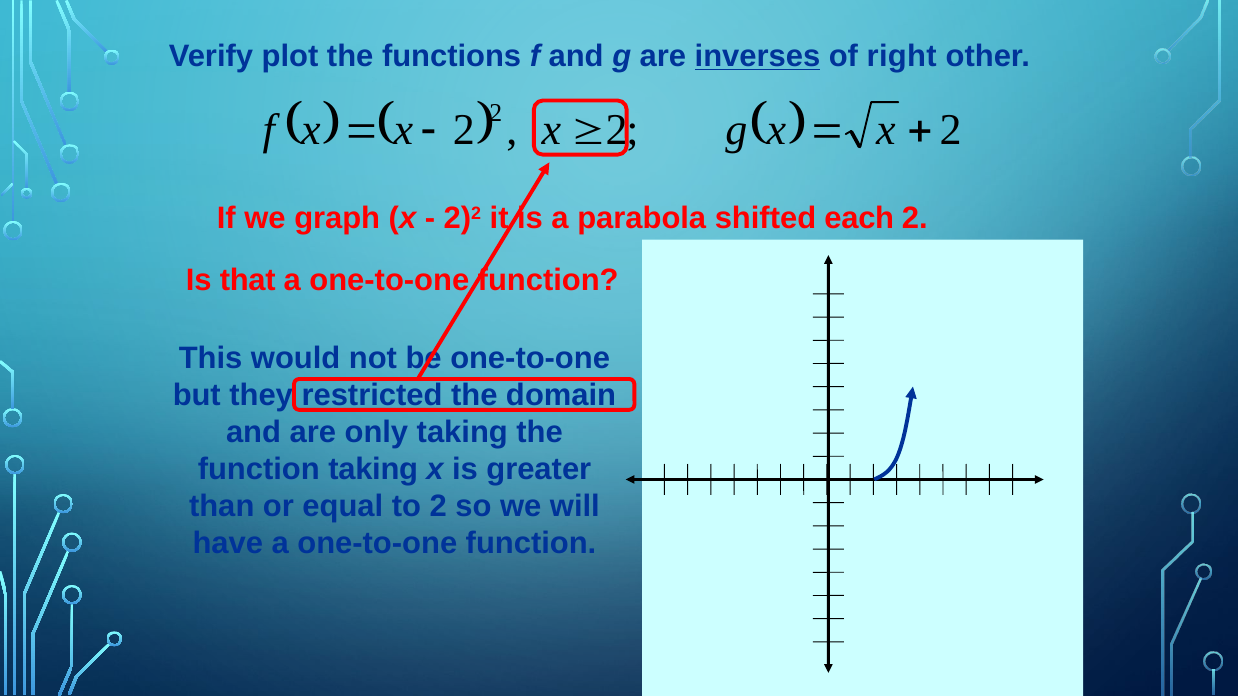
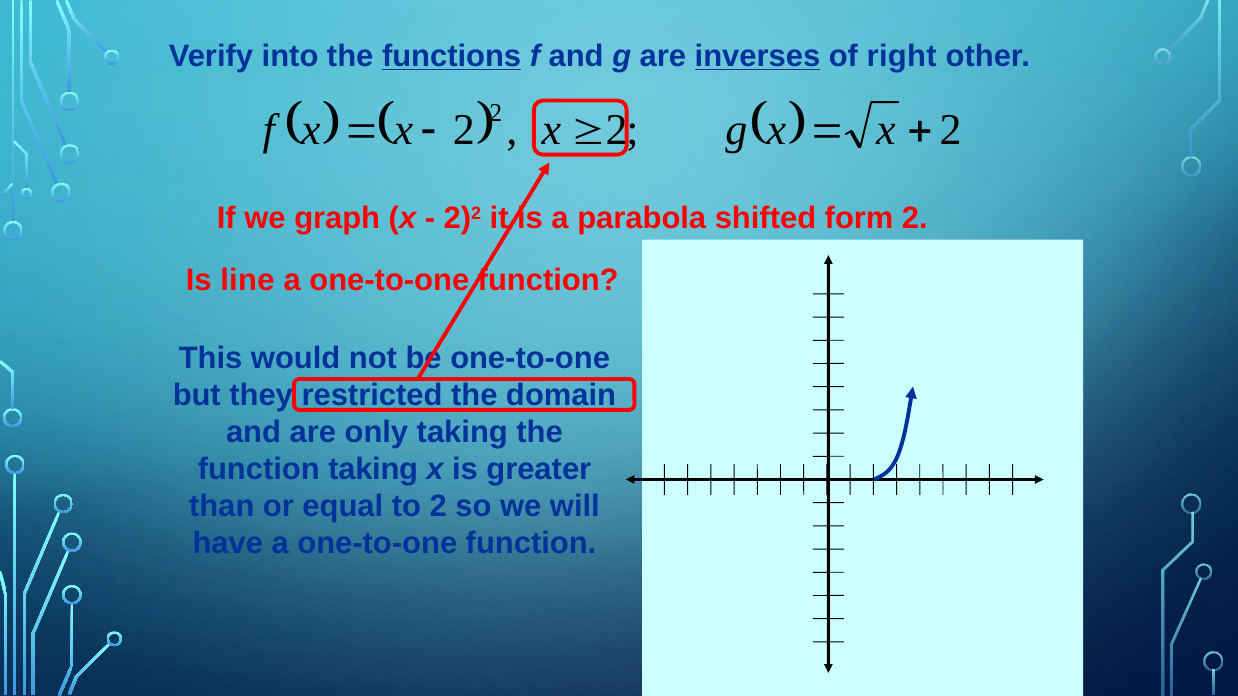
plot: plot -> into
functions underline: none -> present
each: each -> form
that: that -> line
